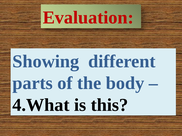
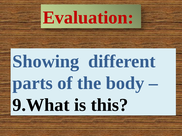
4.What: 4.What -> 9.What
